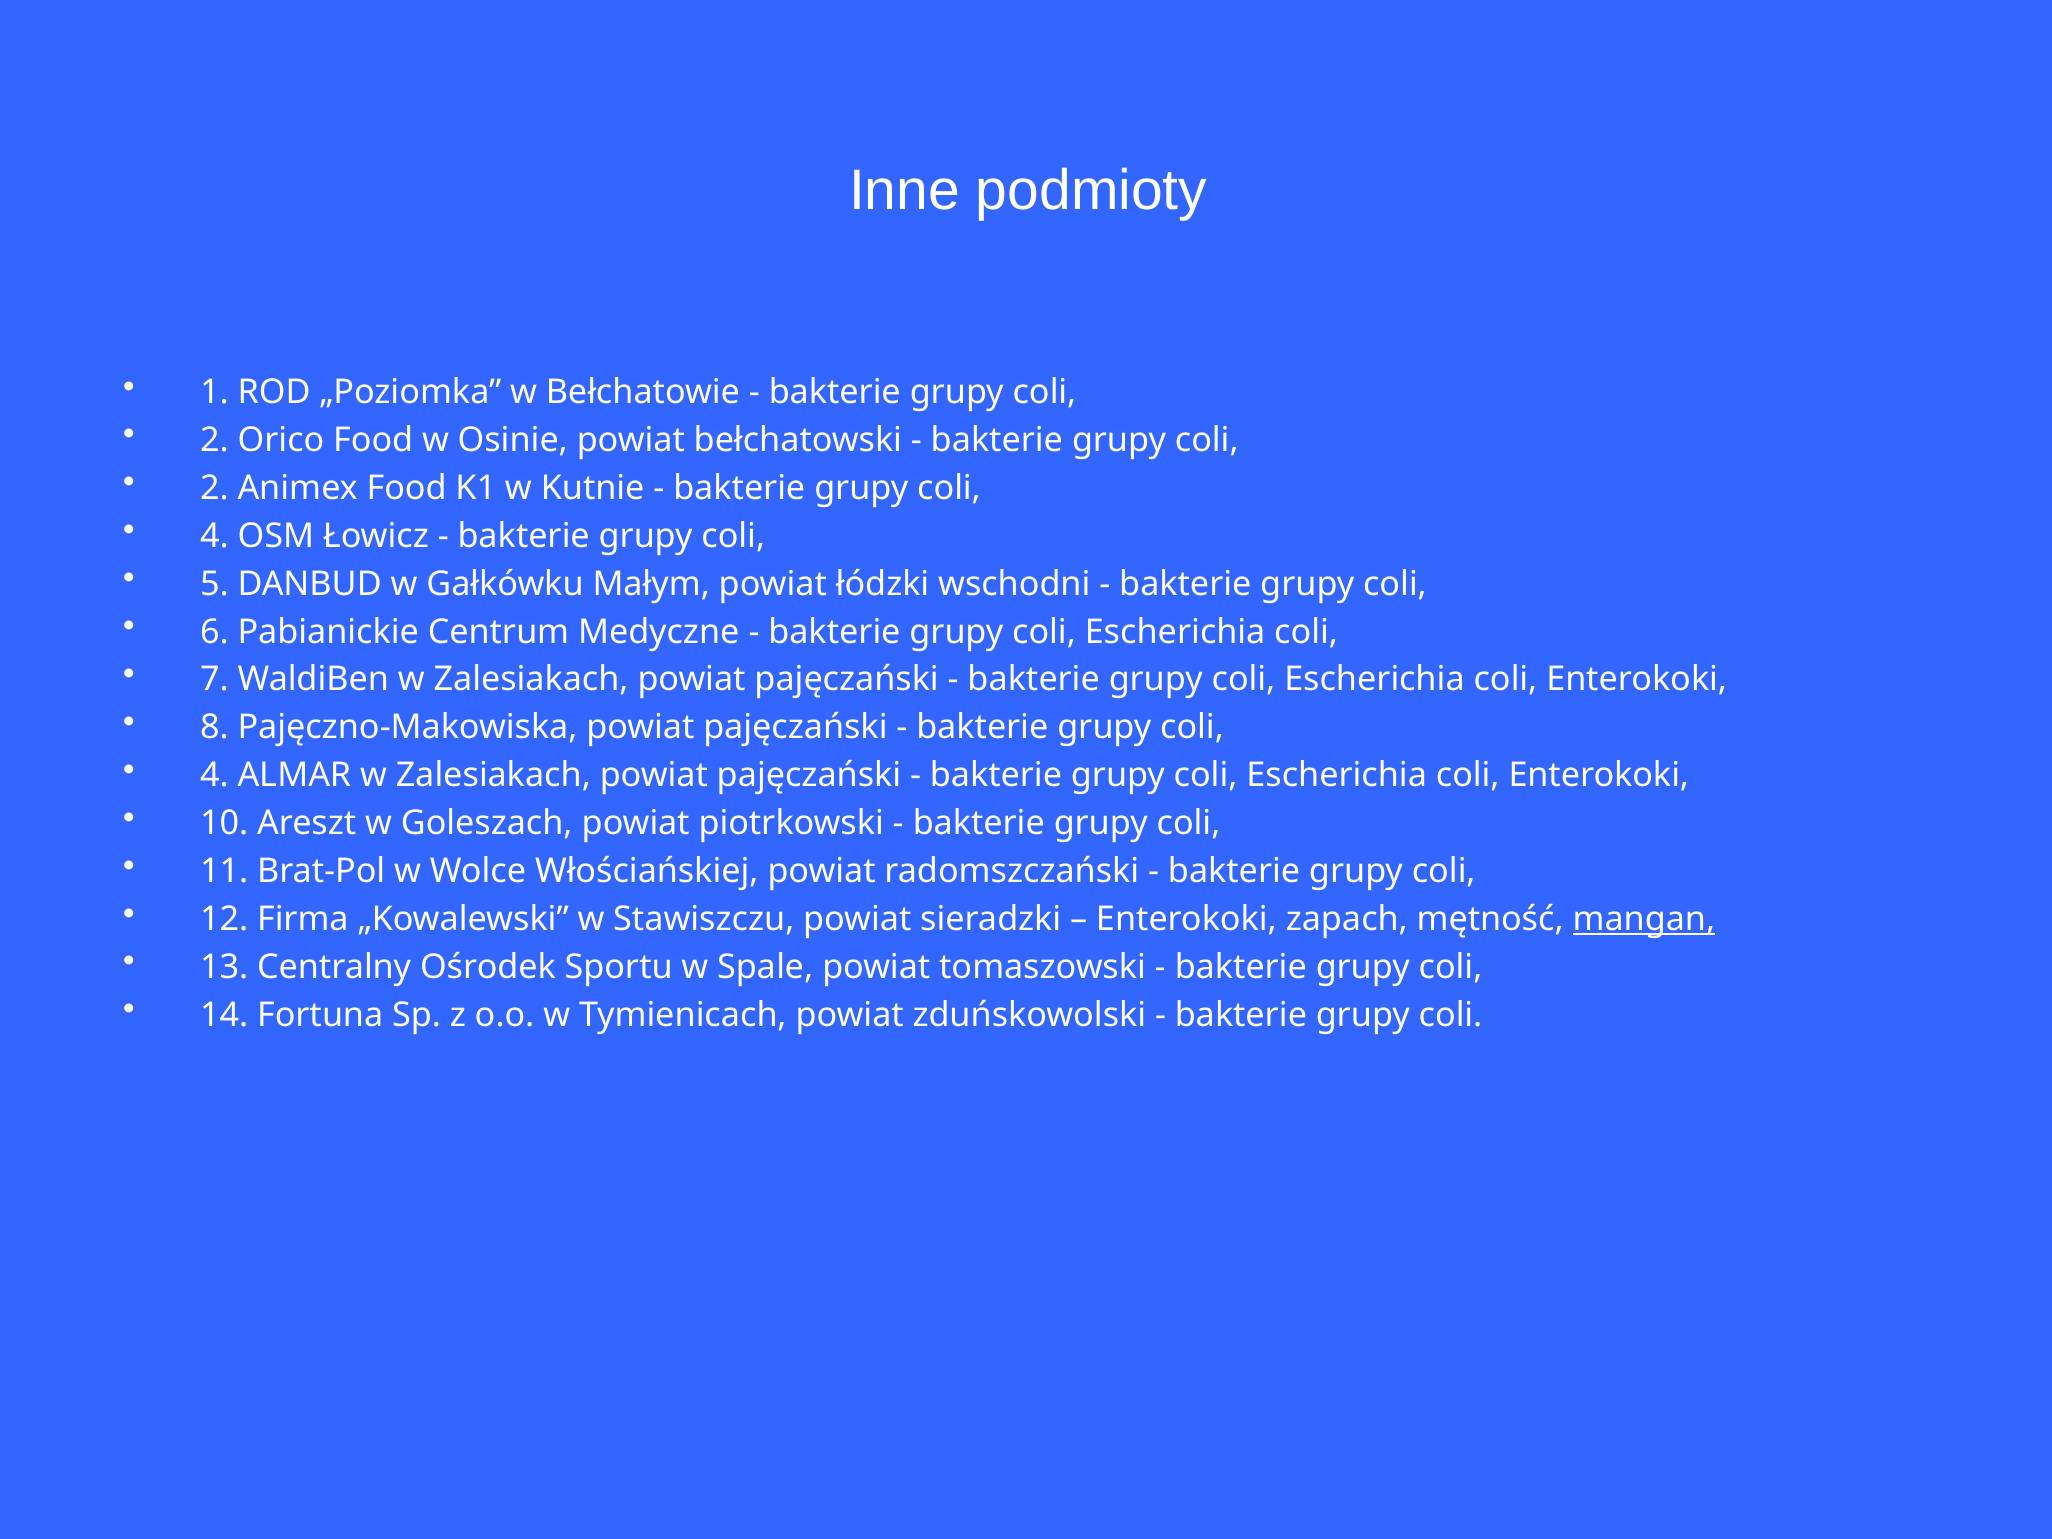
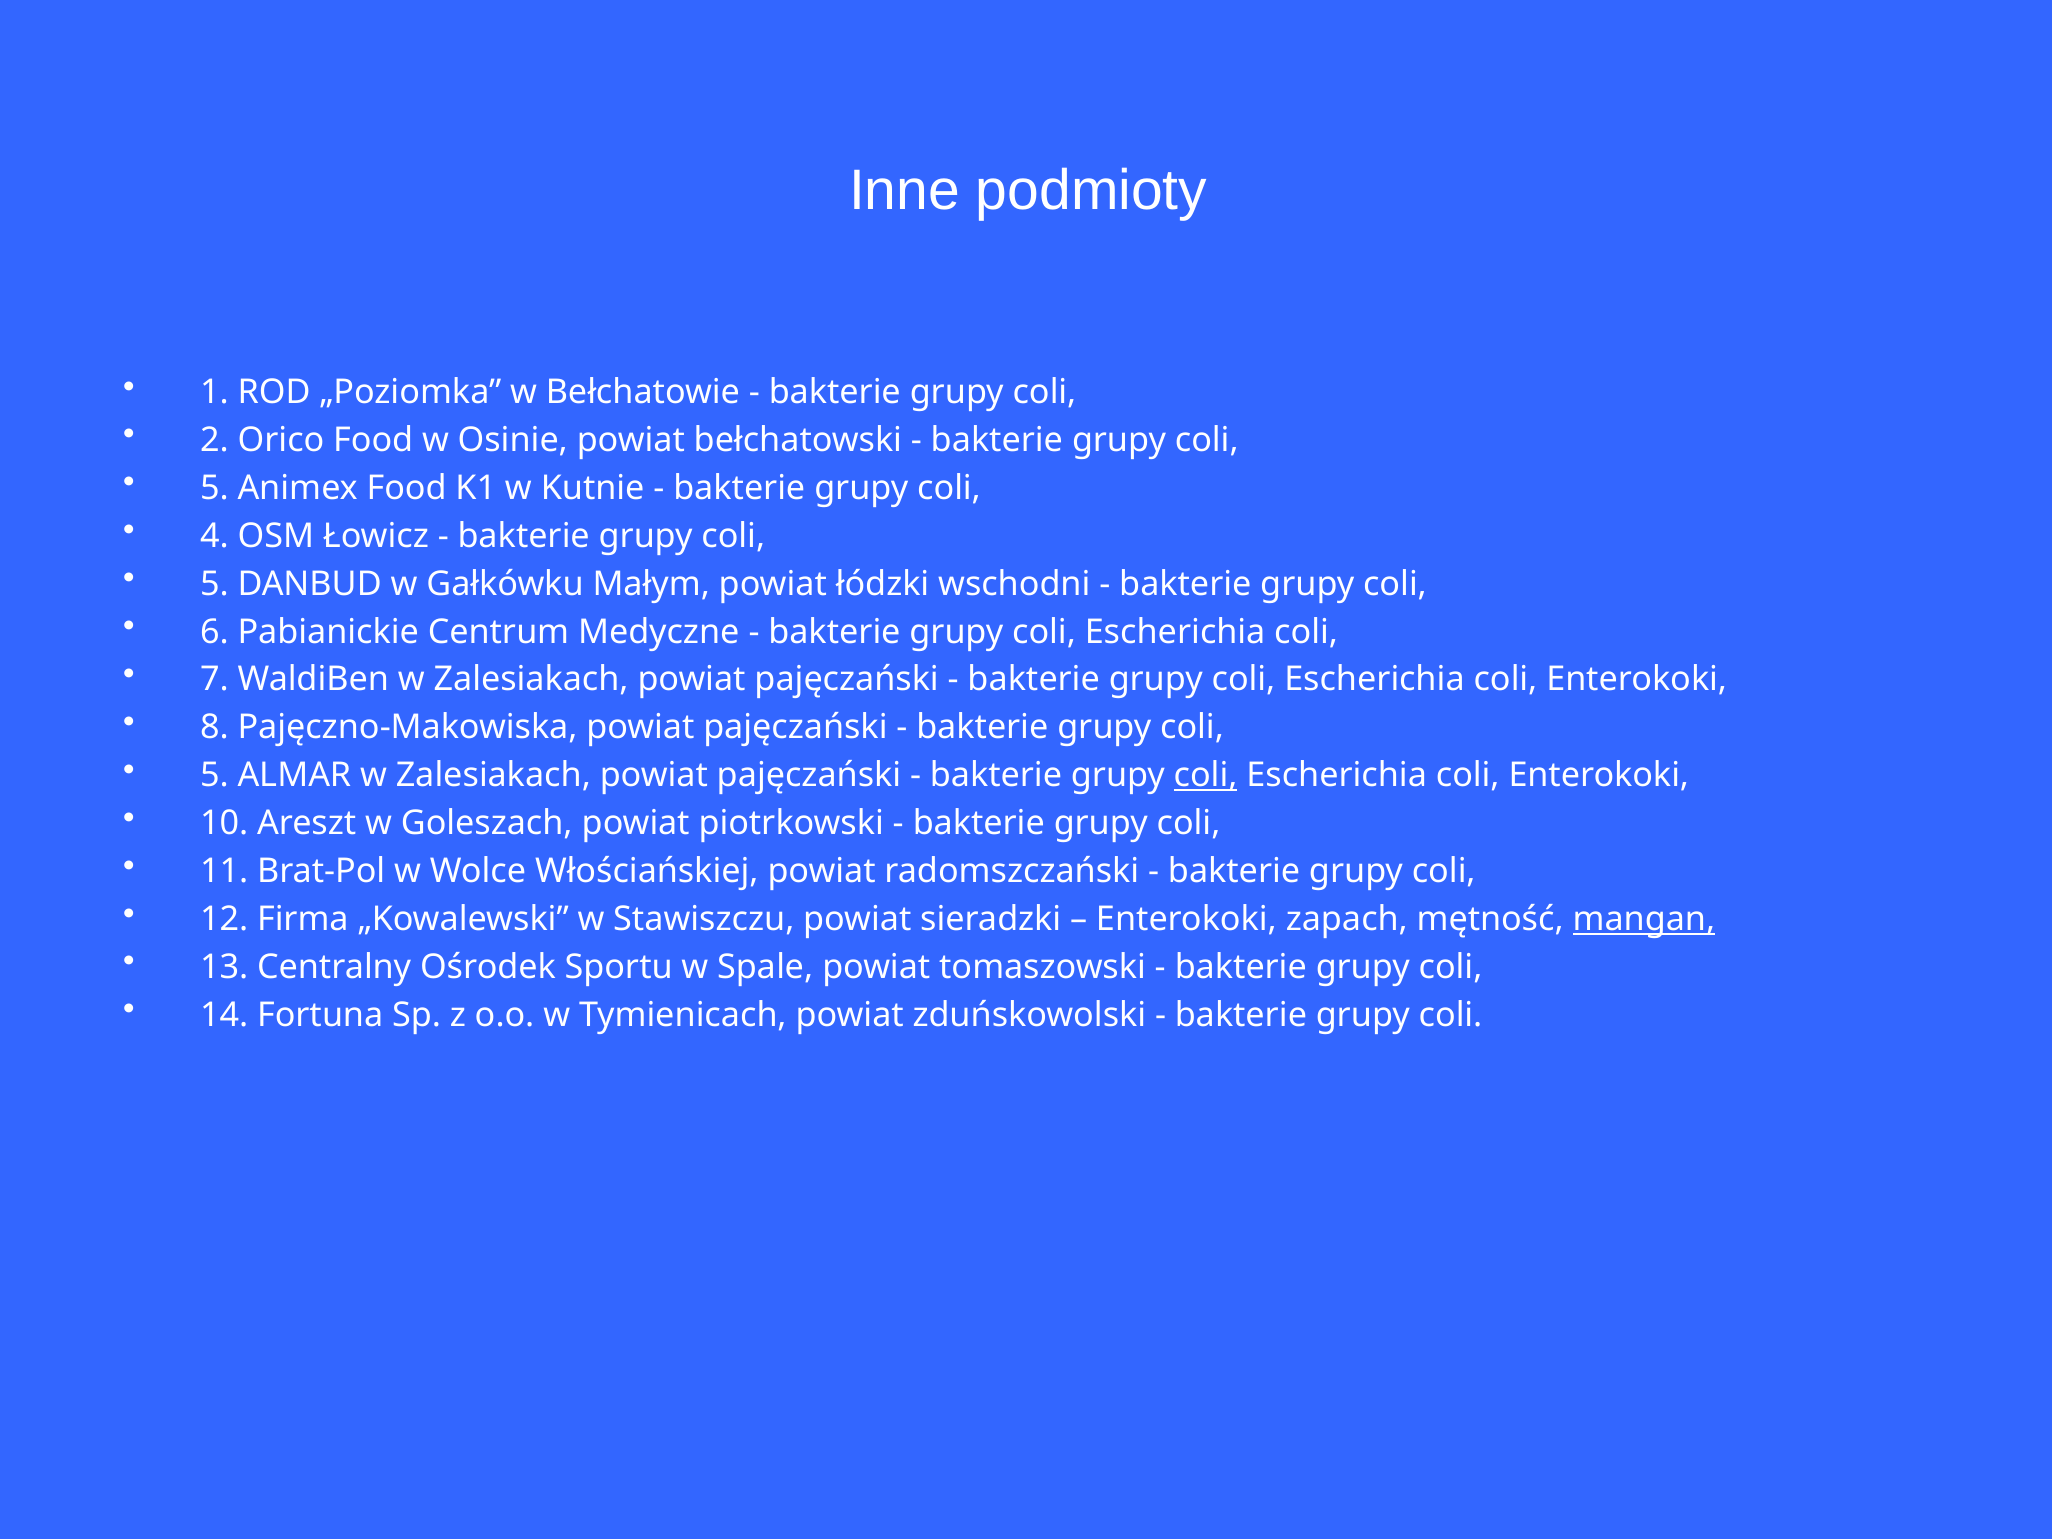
2 at (214, 488): 2 -> 5
4 at (214, 776): 4 -> 5
coli at (1206, 776) underline: none -> present
